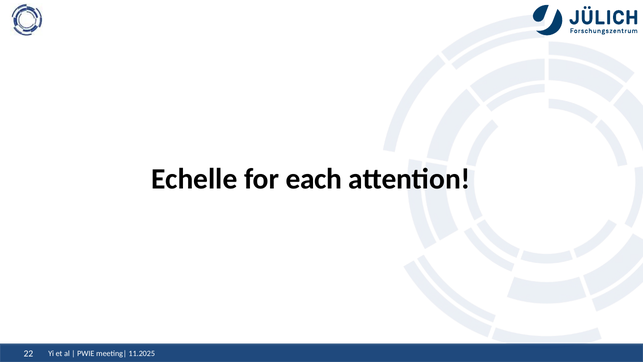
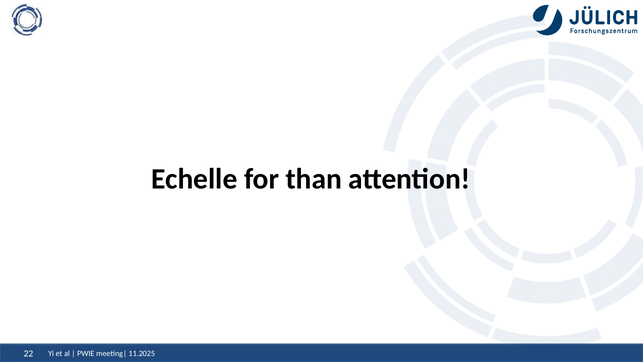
each: each -> than
